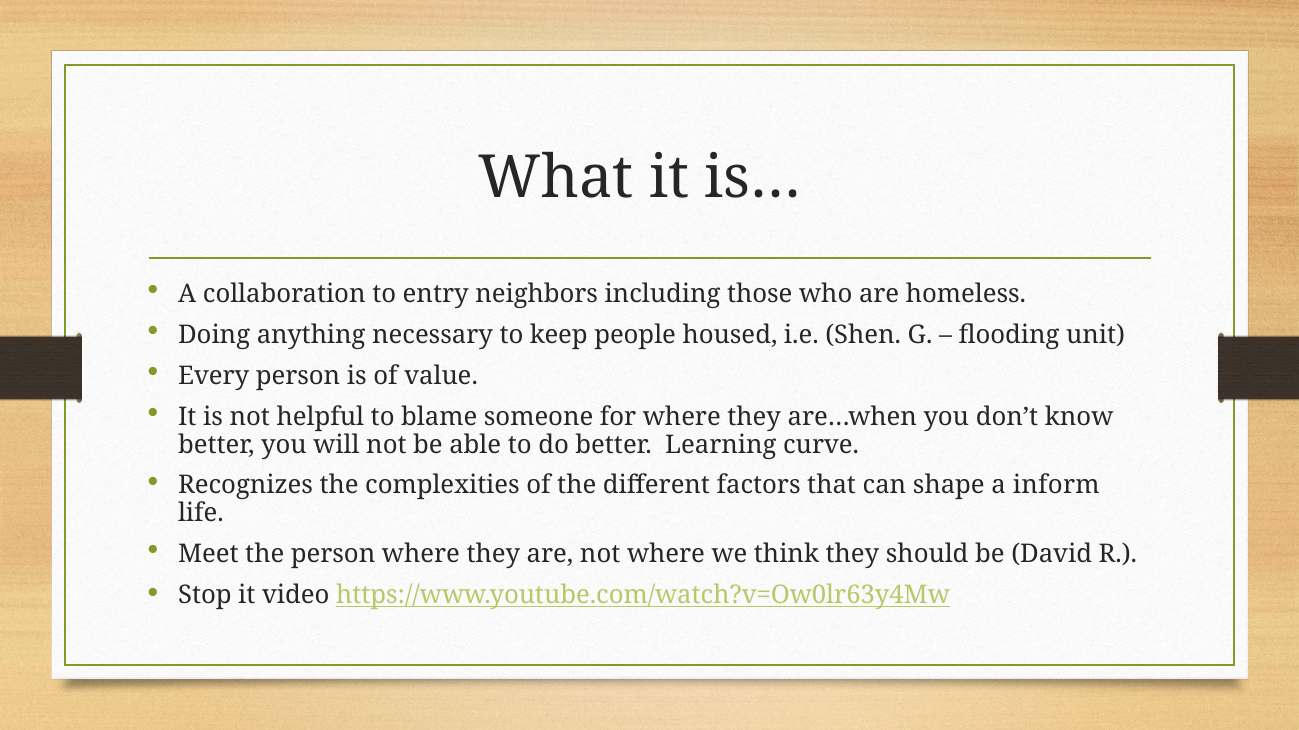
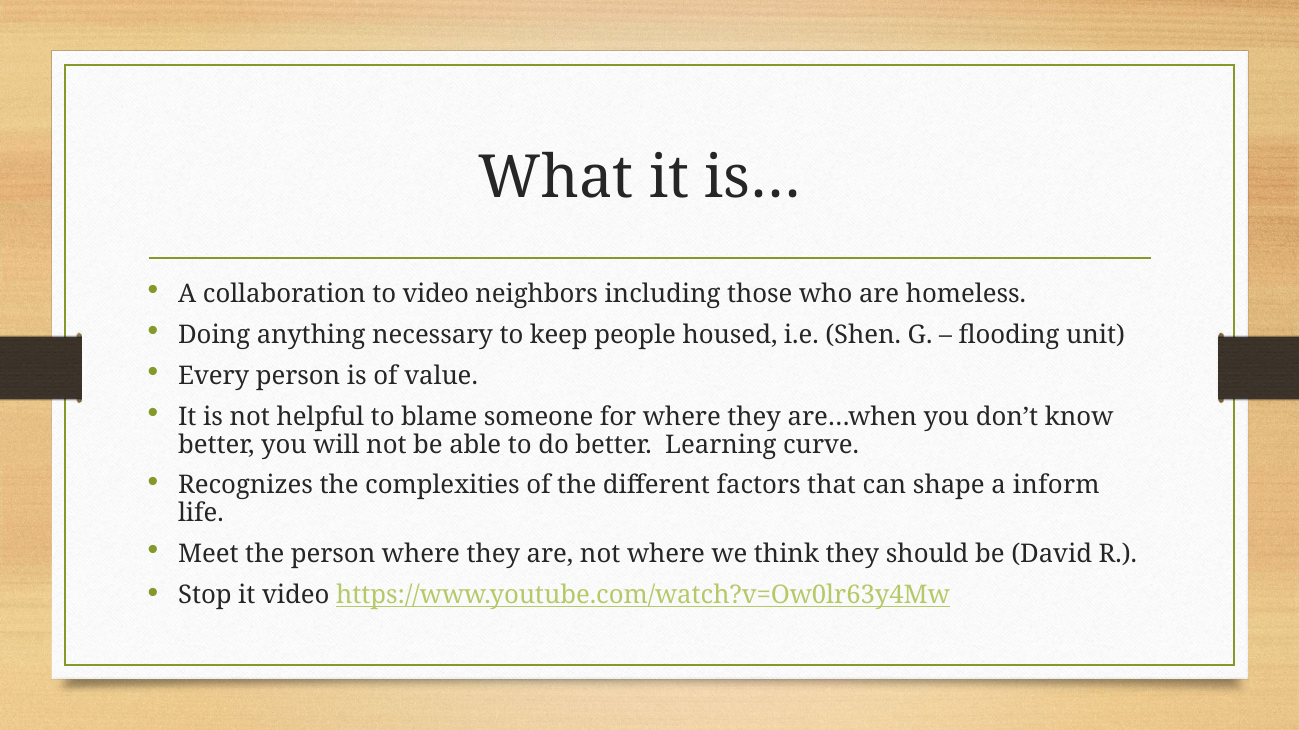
to entry: entry -> video
